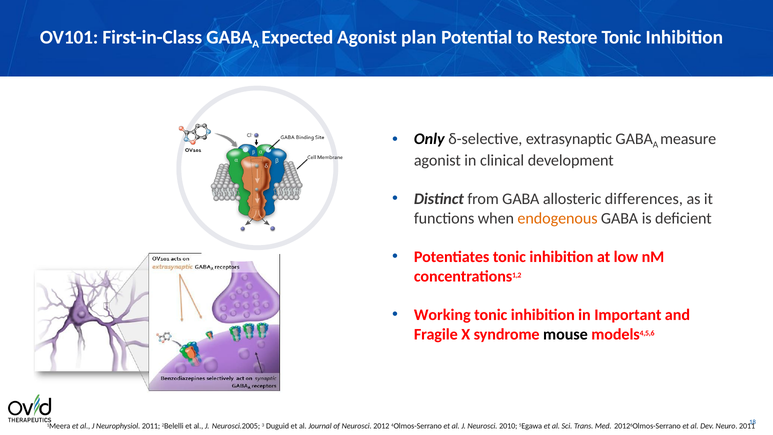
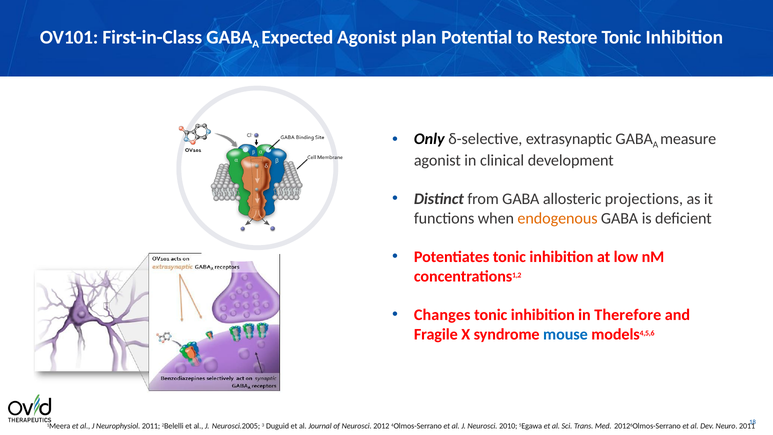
differences: differences -> projections
Working: Working -> Changes
Important: Important -> Therefore
mouse colour: black -> blue
